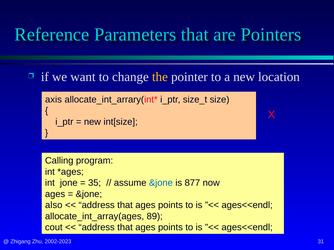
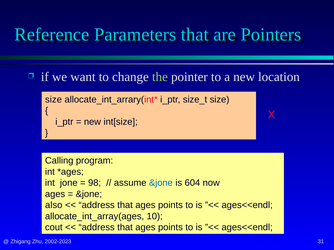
the colour: yellow -> light green
axis at (53, 100): axis -> size
35: 35 -> 98
877: 877 -> 604
89: 89 -> 10
